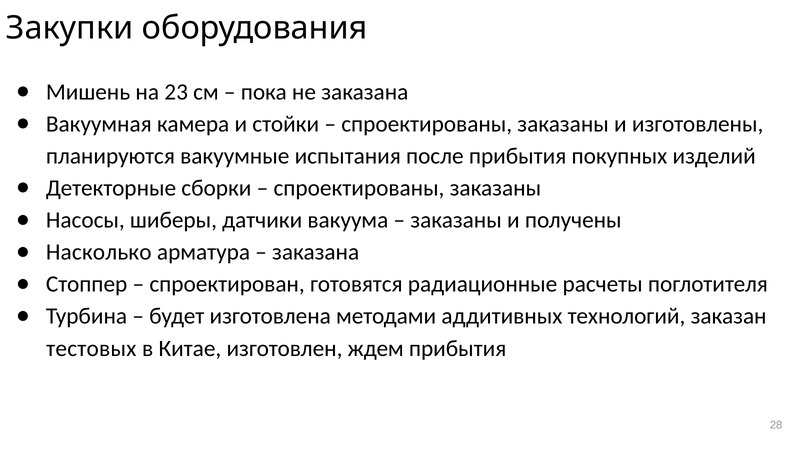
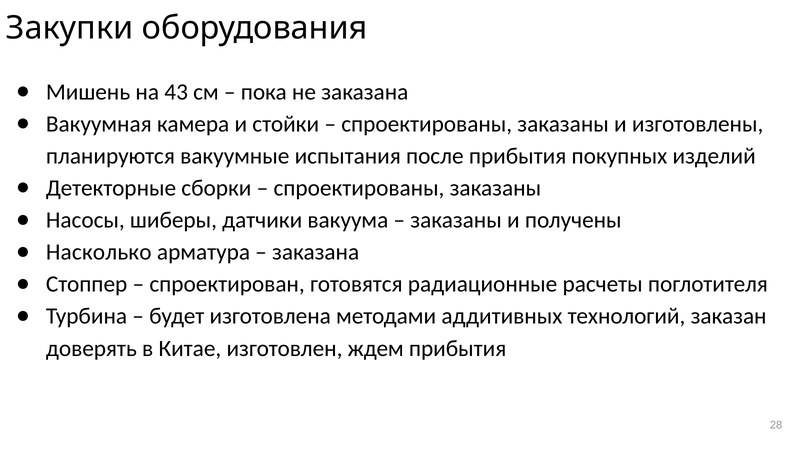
23: 23 -> 43
тестовых: тестовых -> доверять
